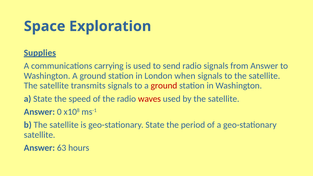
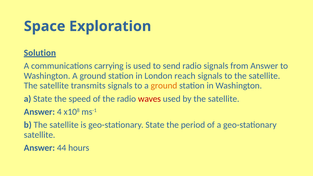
Supplies: Supplies -> Solution
when: when -> reach
ground at (164, 86) colour: red -> orange
0: 0 -> 4
63: 63 -> 44
